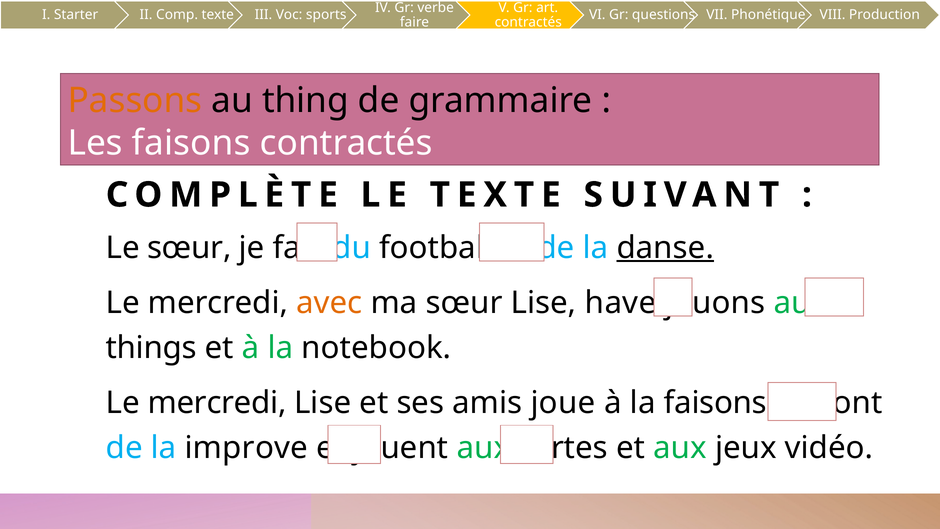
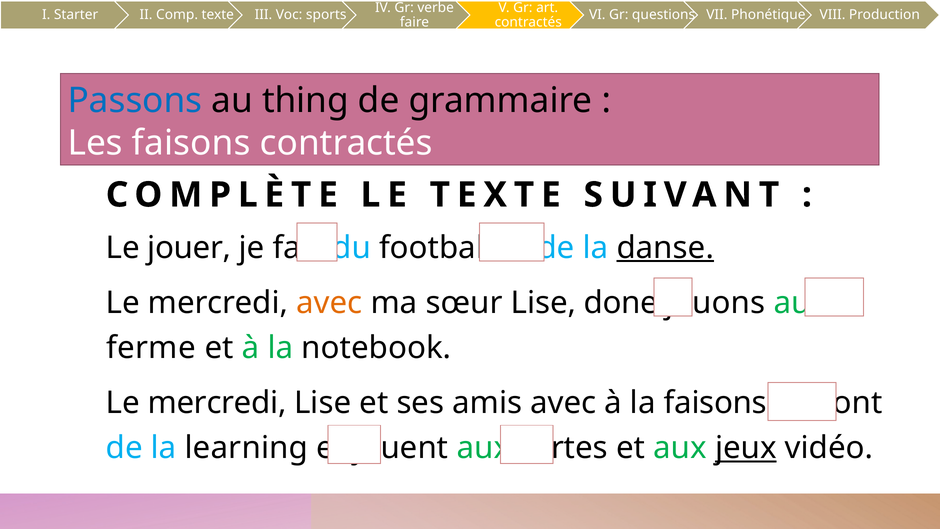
Passons colour: orange -> blue
Le sœur: sœur -> jouer
have: have -> done
things: things -> ferme
amis joue: joue -> avec
improve: improve -> learning
jeux underline: none -> present
